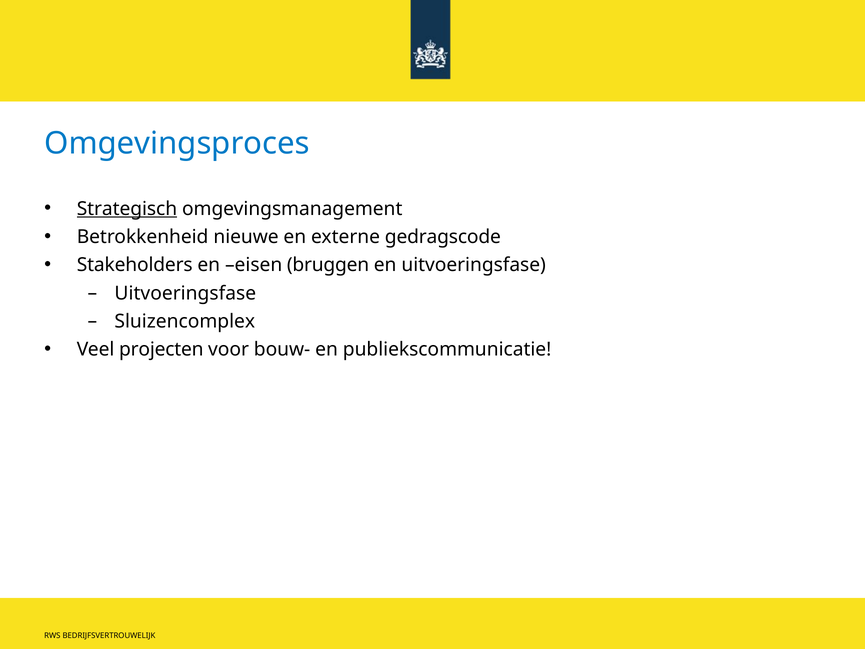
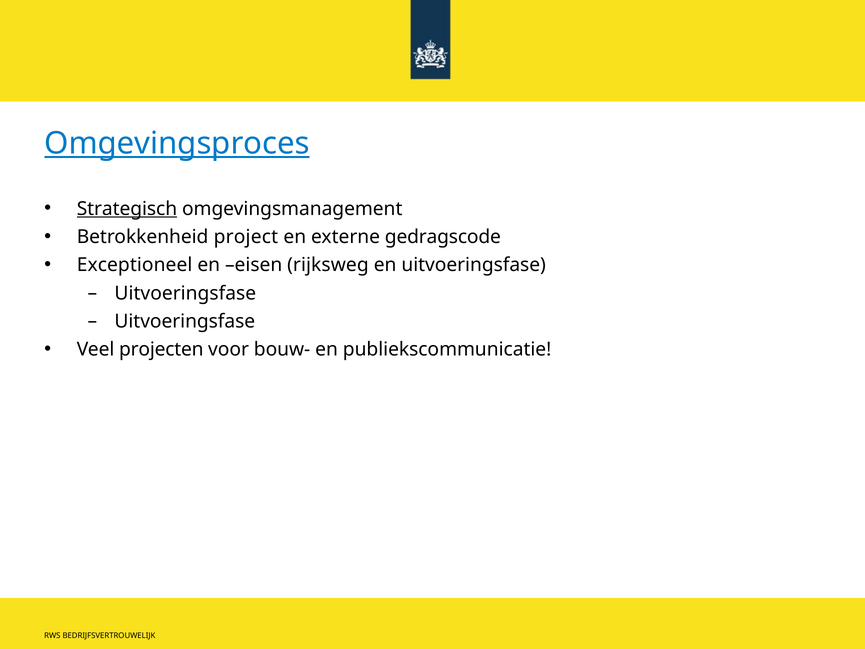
Omgevingsproces underline: none -> present
nieuwe: nieuwe -> project
Stakeholders: Stakeholders -> Exceptioneel
bruggen: bruggen -> rijksweg
Sluizencomplex at (185, 321): Sluizencomplex -> Uitvoeringsfase
